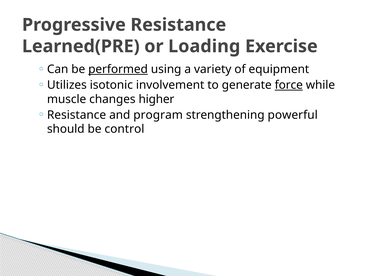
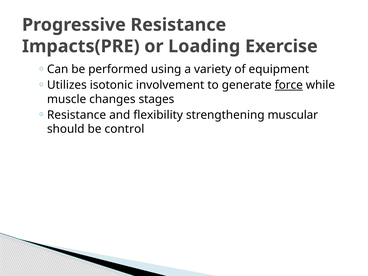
Learned(PRE: Learned(PRE -> Impacts(PRE
performed underline: present -> none
higher: higher -> stages
program: program -> flexibility
powerful: powerful -> muscular
